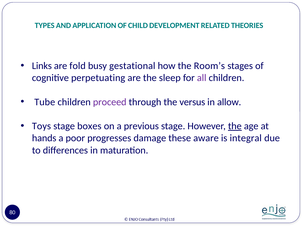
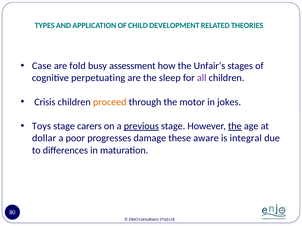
Links: Links -> Case
gestational: gestational -> assessment
Room’s: Room’s -> Unfair’s
Tube: Tube -> Crisis
proceed colour: purple -> orange
versus: versus -> motor
allow: allow -> jokes
boxes: boxes -> carers
previous underline: none -> present
hands: hands -> dollar
